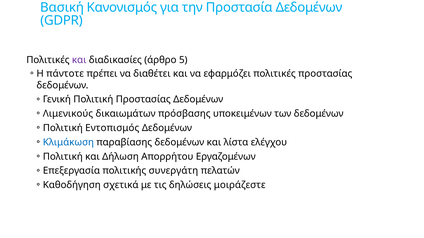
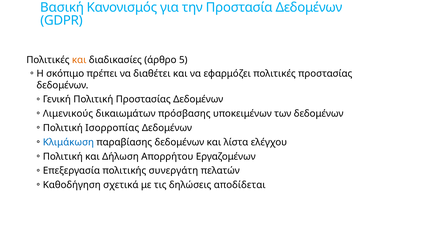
και at (79, 60) colour: purple -> orange
πάντοτε: πάντοτε -> σκόπιμο
Εντοπισμός: Εντοπισμός -> Ισορροπίας
μοιράζεστε: μοιράζεστε -> αποδίδεται
